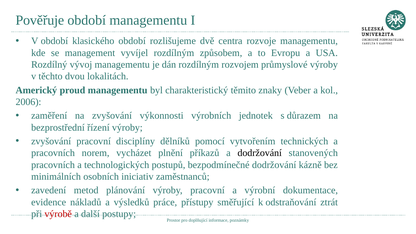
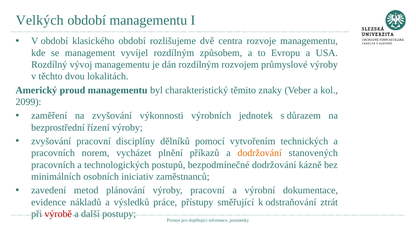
Pověřuje: Pověřuje -> Velkých
2006: 2006 -> 2099
dodržování at (260, 153) colour: black -> orange
